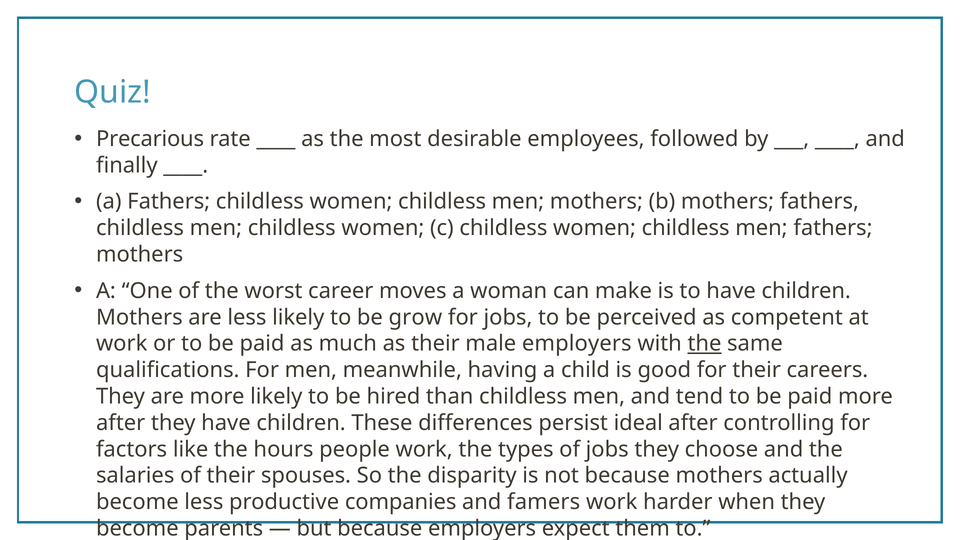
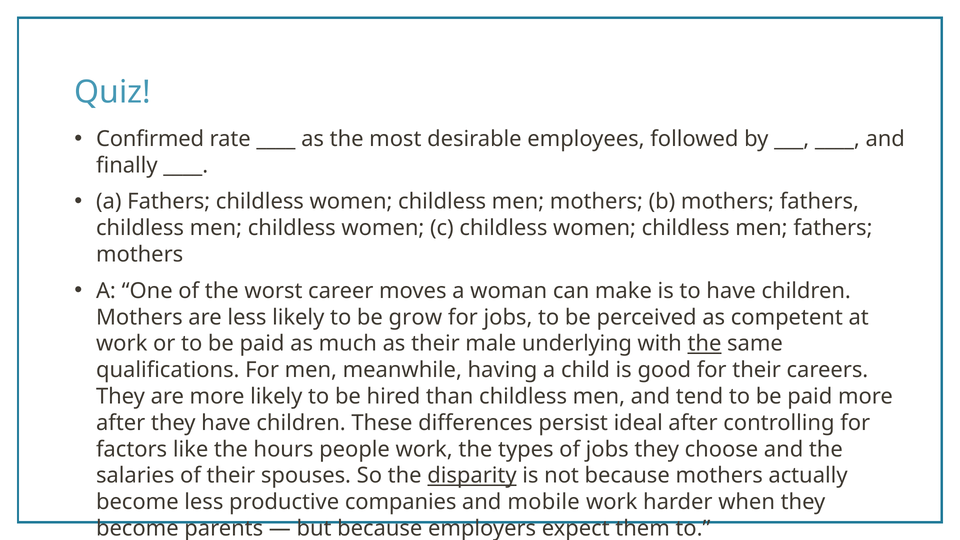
Precarious: Precarious -> Confirmed
male employers: employers -> underlying
disparity underline: none -> present
famers: famers -> mobile
